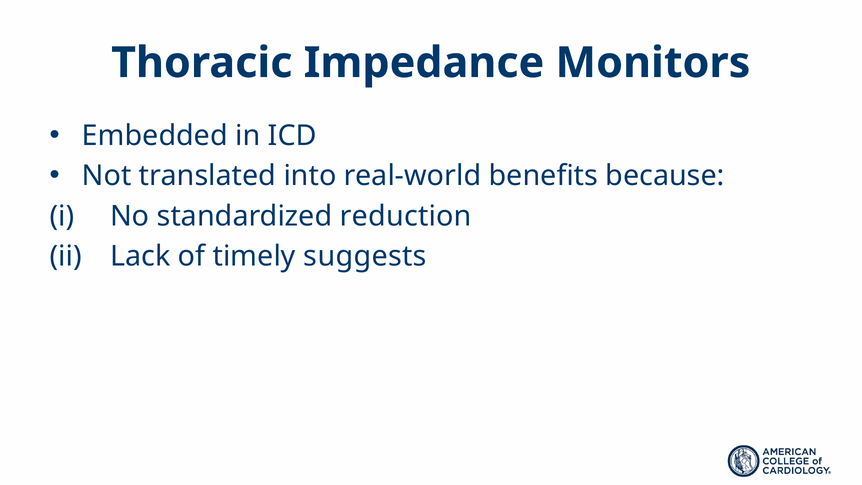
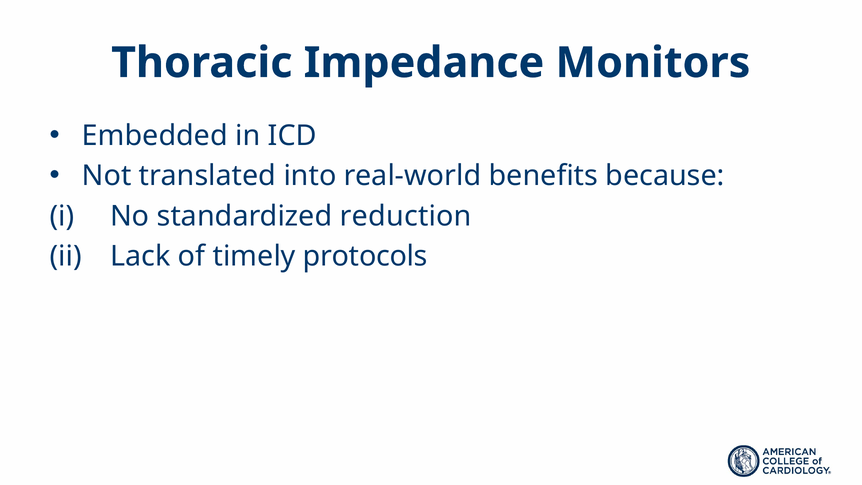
suggests: suggests -> protocols
